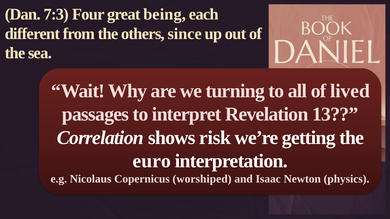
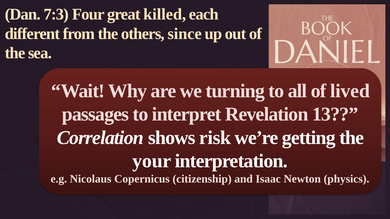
being: being -> killed
euro: euro -> your
worshiped: worshiped -> citizenship
